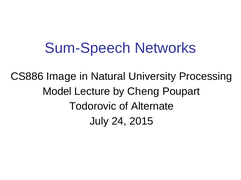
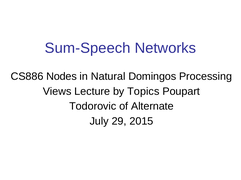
Image: Image -> Nodes
University: University -> Domingos
Model: Model -> Views
Cheng: Cheng -> Topics
24: 24 -> 29
